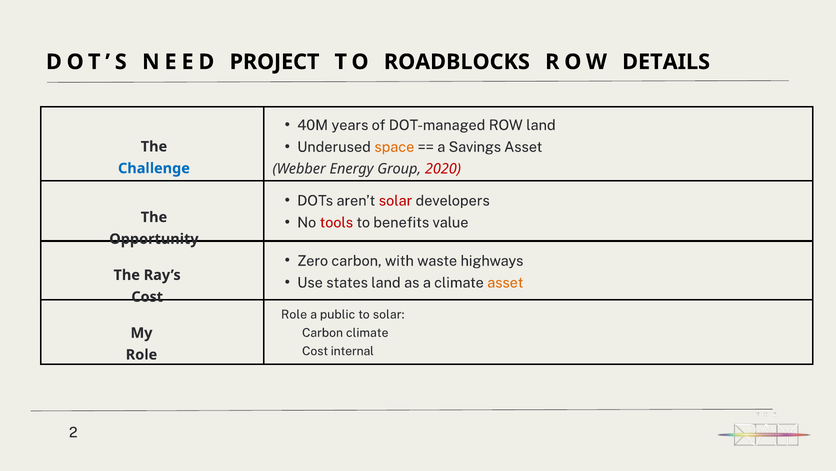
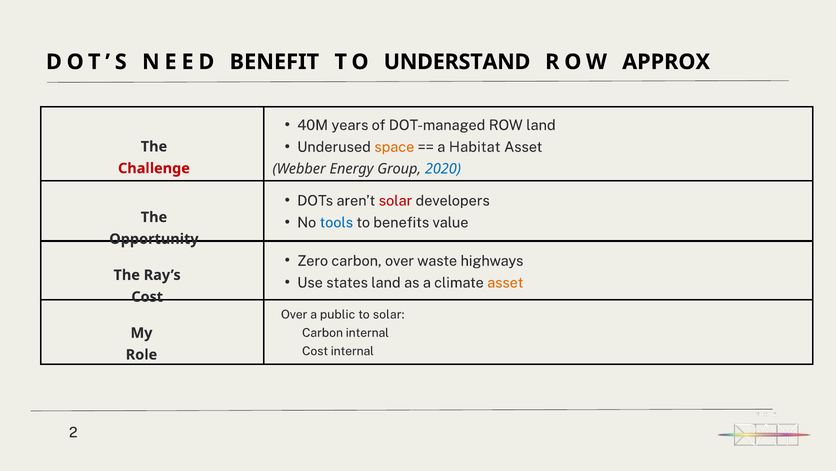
PROJECT: PROJECT -> BENEFIT
ROADBLOCKS: ROADBLOCKS -> UNDERSTAND
DETAILS: DETAILS -> APPROX
Savings: Savings -> Habitat
2020 colour: red -> blue
Challenge colour: blue -> red
tools colour: red -> blue
carbon with: with -> over
Role at (294, 314): Role -> Over
climate at (367, 332): climate -> internal
